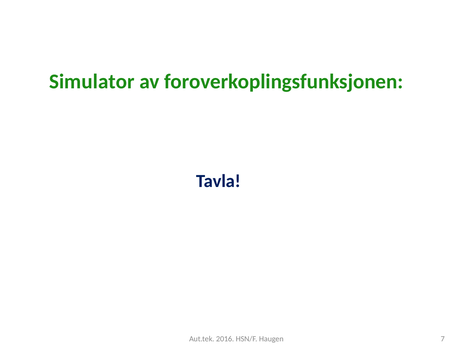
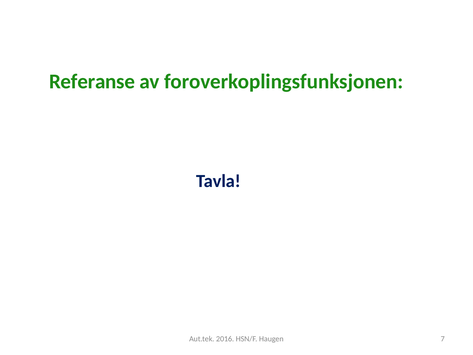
Simulator: Simulator -> Referanse
